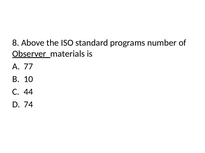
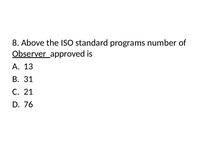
materials: materials -> approved
77: 77 -> 13
10: 10 -> 31
44: 44 -> 21
74: 74 -> 76
